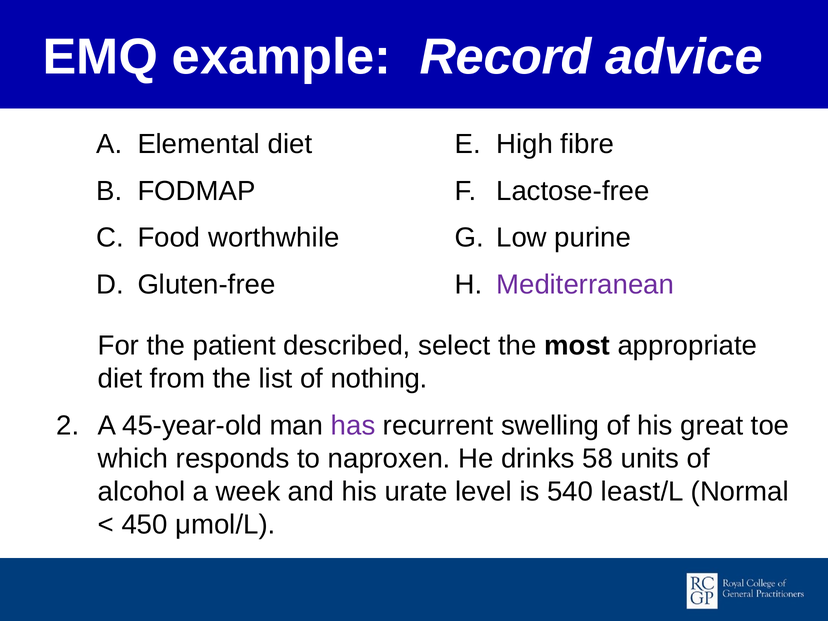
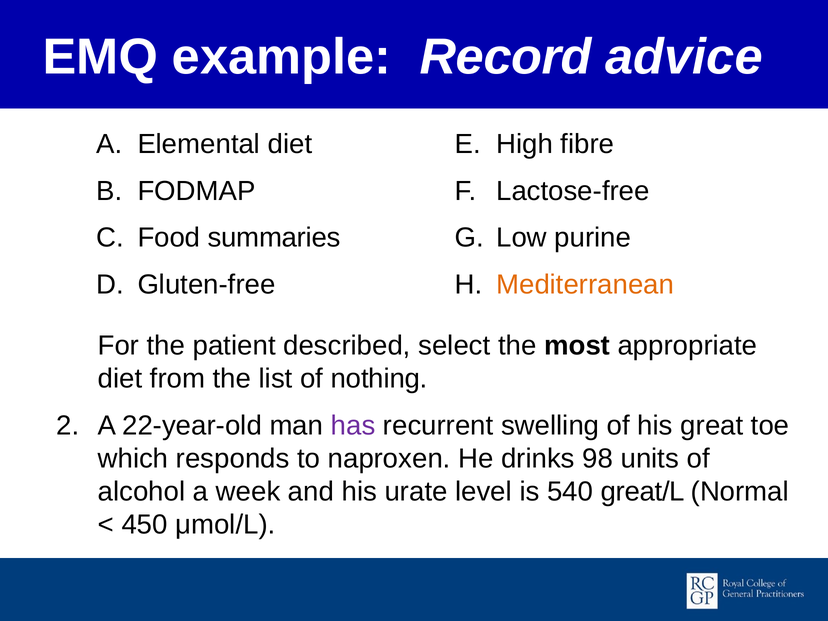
worthwhile: worthwhile -> summaries
Mediterranean colour: purple -> orange
45-year-old: 45-year-old -> 22-year-old
58: 58 -> 98
least/L: least/L -> great/L
